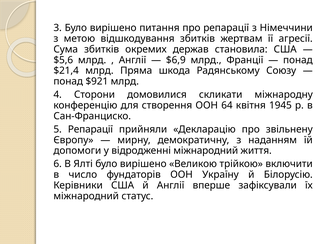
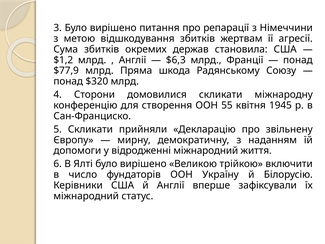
$5,6: $5,6 -> $1,2
$6,9: $6,9 -> $6,3
$21,4: $21,4 -> $77,9
$921: $921 -> $320
64: 64 -> 55
5 Репарації: Репарації -> Скликати
